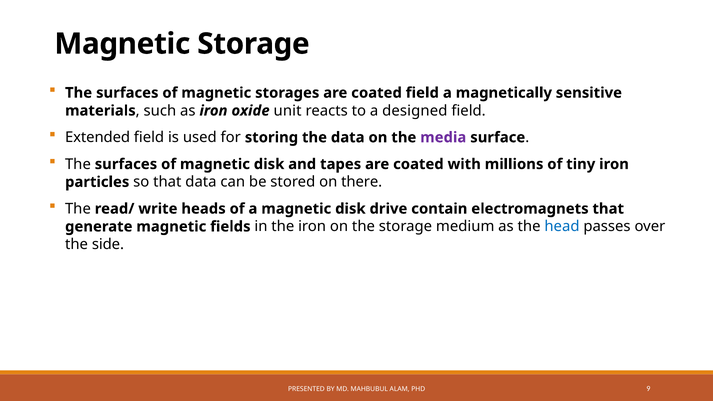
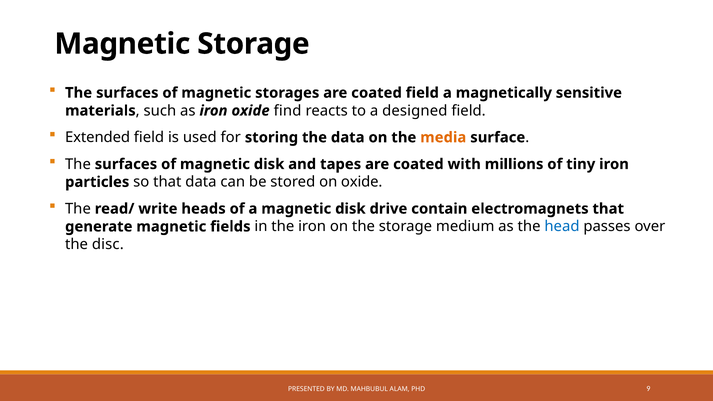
unit: unit -> find
media colour: purple -> orange
on there: there -> oxide
side: side -> disc
